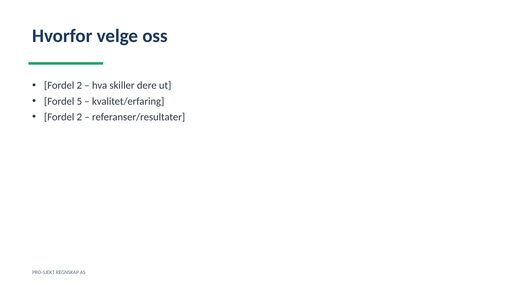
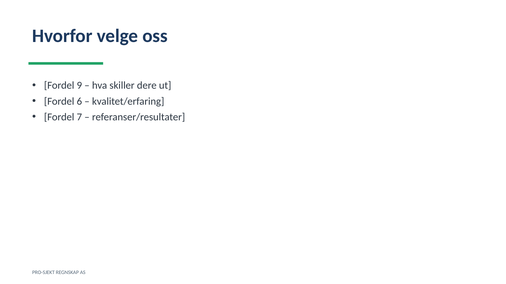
2 at (79, 86): 2 -> 9
5: 5 -> 6
2 at (79, 117): 2 -> 7
